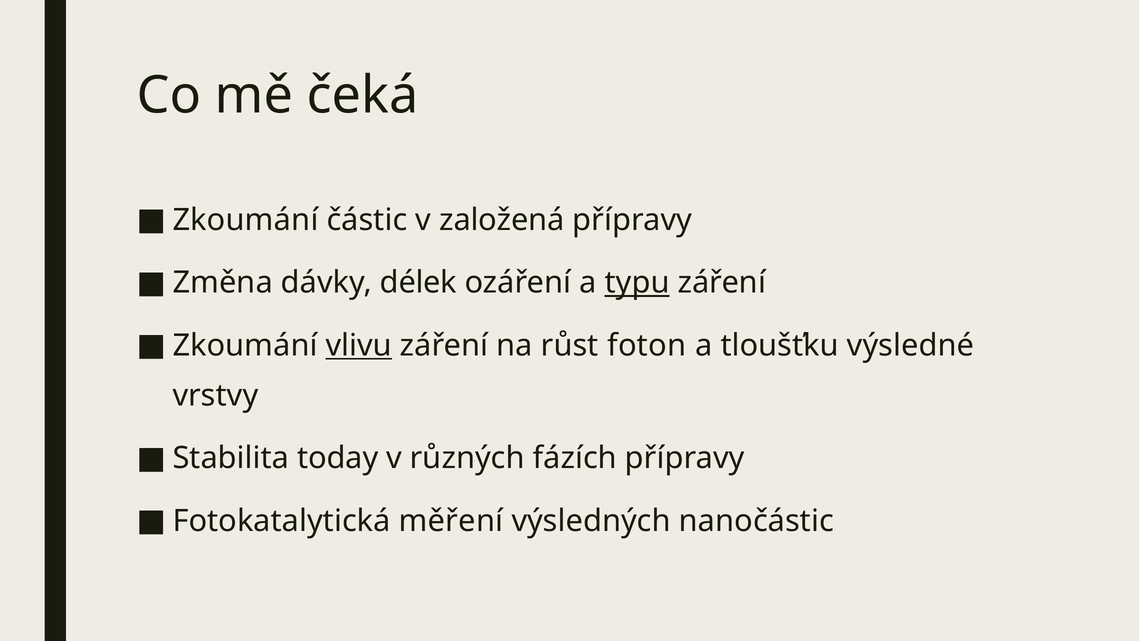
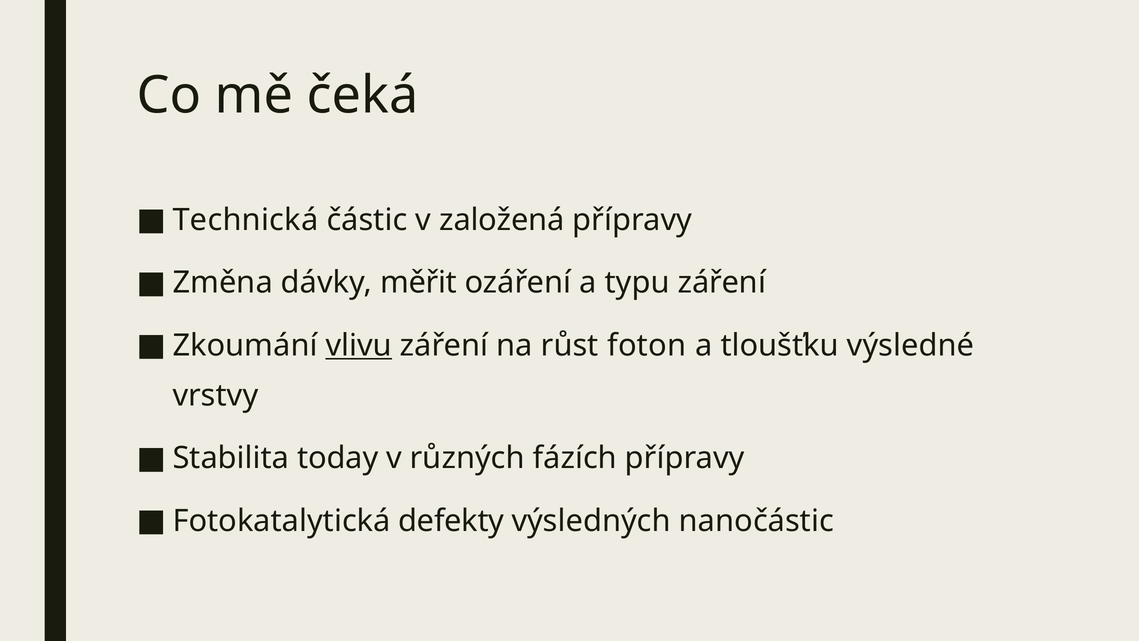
Zkoumání at (246, 220): Zkoumání -> Technická
délek: délek -> měřit
typu underline: present -> none
měření: měření -> defekty
